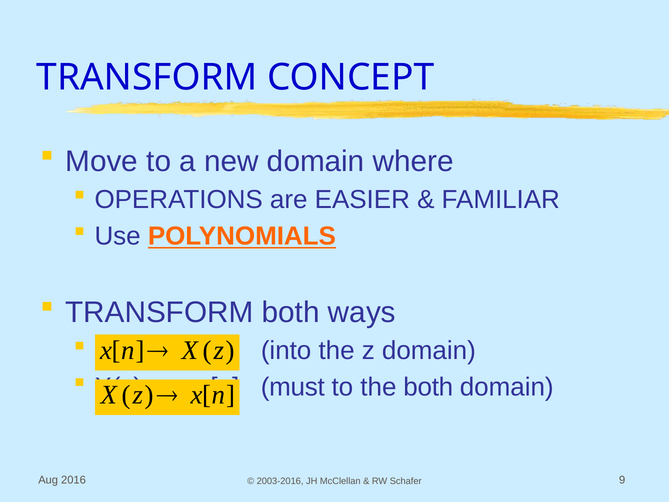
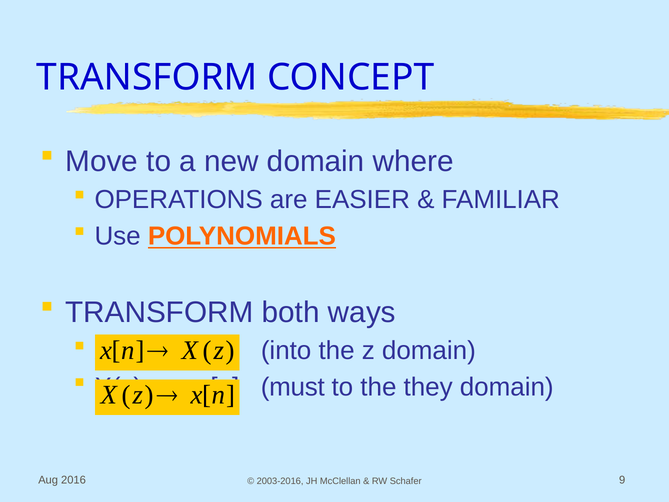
the both: both -> they
